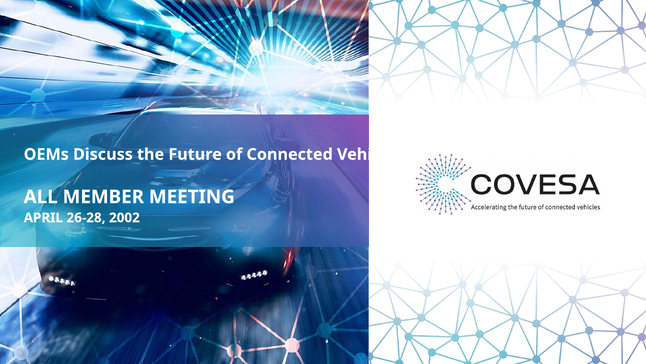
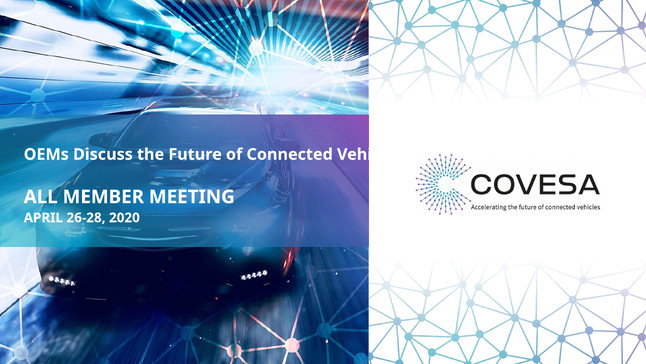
2002: 2002 -> 2020
